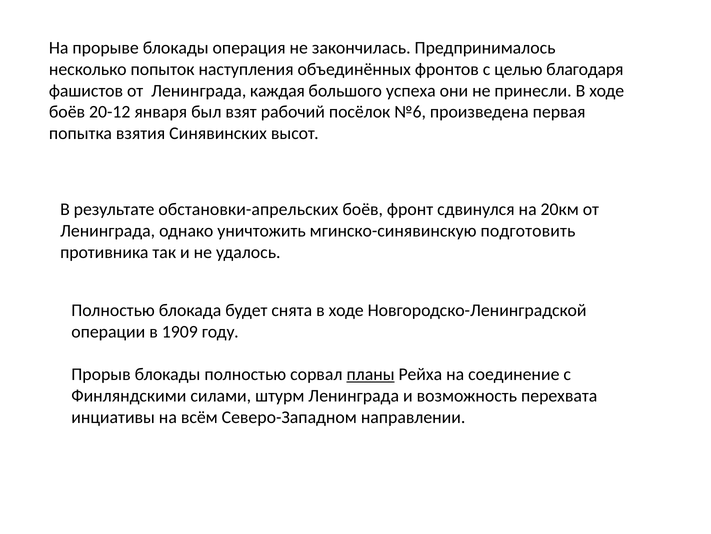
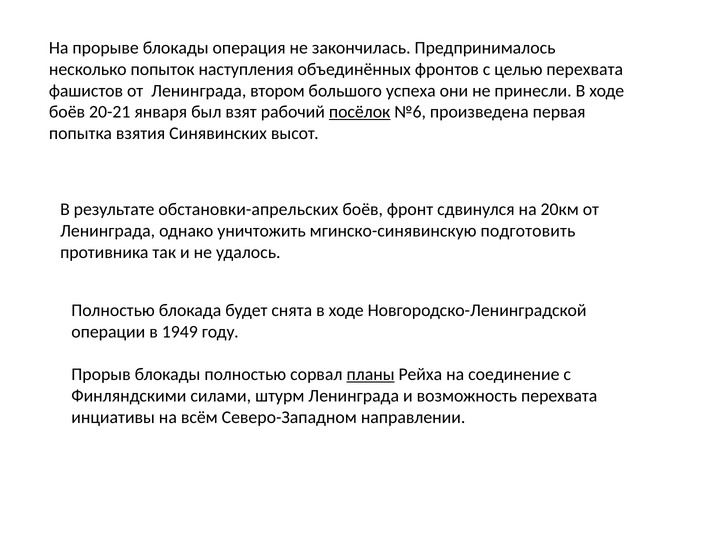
целью благодаря: благодаря -> перехвата
каждая: каждая -> втором
20-12: 20-12 -> 20-21
посёлок underline: none -> present
1909: 1909 -> 1949
